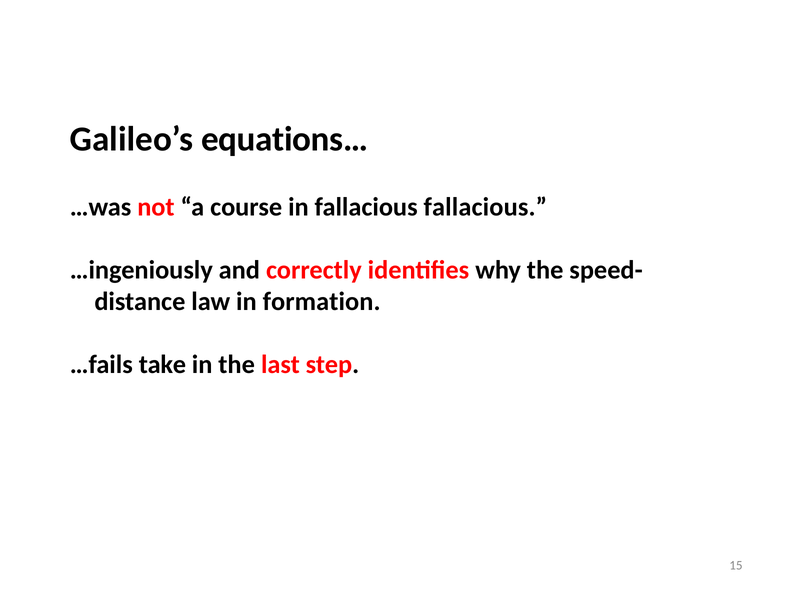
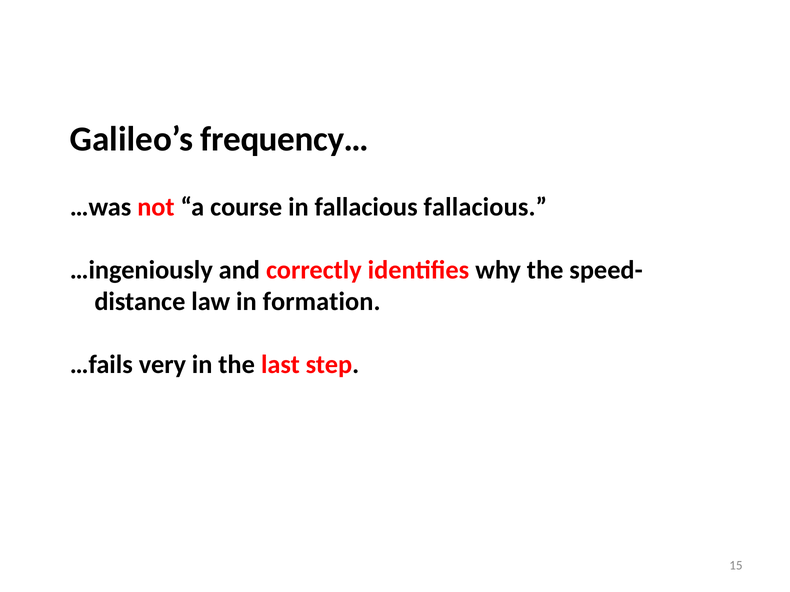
equations…: equations… -> frequency…
take: take -> very
